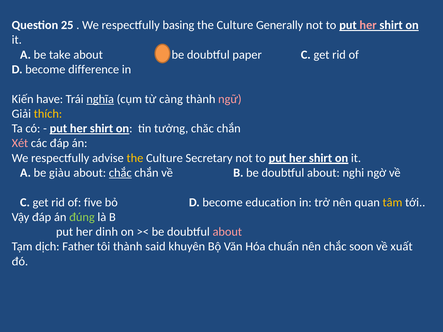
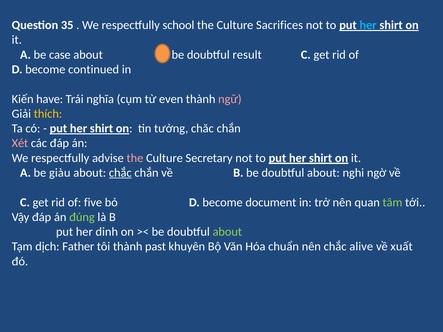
25: 25 -> 35
basing: basing -> school
Generally: Generally -> Sacrifices
her at (368, 25) colour: pink -> light blue
take: take -> case
paper: paper -> result
difference: difference -> continued
nghĩa underline: present -> none
càng: càng -> even
the at (135, 158) colour: yellow -> pink
education: education -> document
tâm colour: yellow -> light green
about at (227, 232) colour: pink -> light green
said: said -> past
soon: soon -> alive
